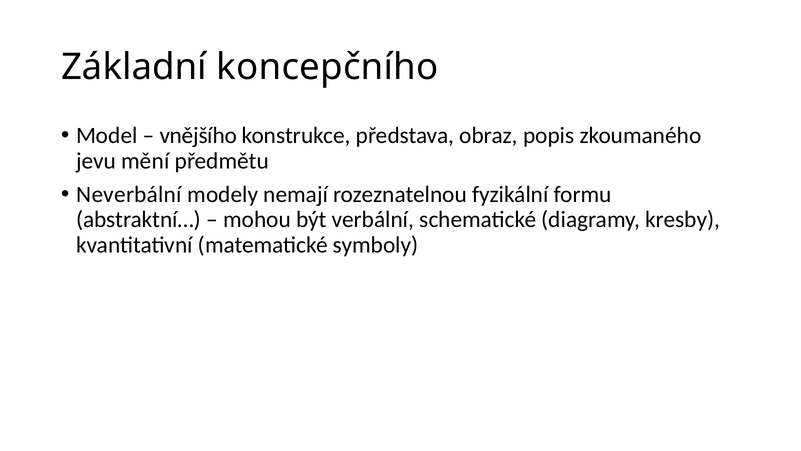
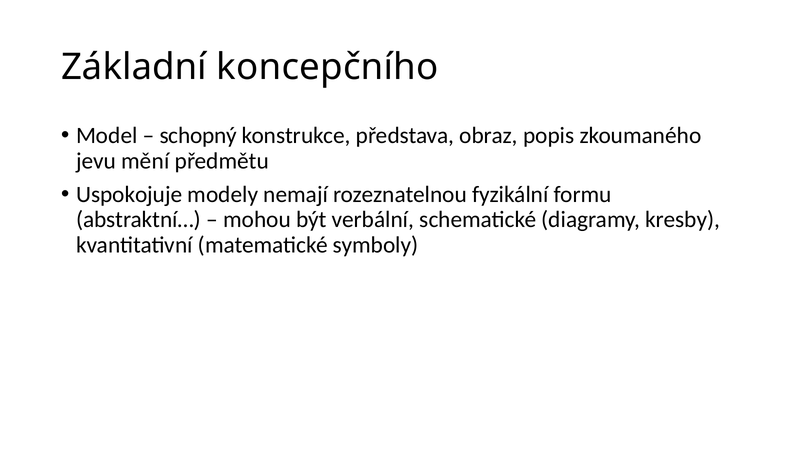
vnějšího: vnějšího -> schopný
Neverbální: Neverbální -> Uspokojuje
